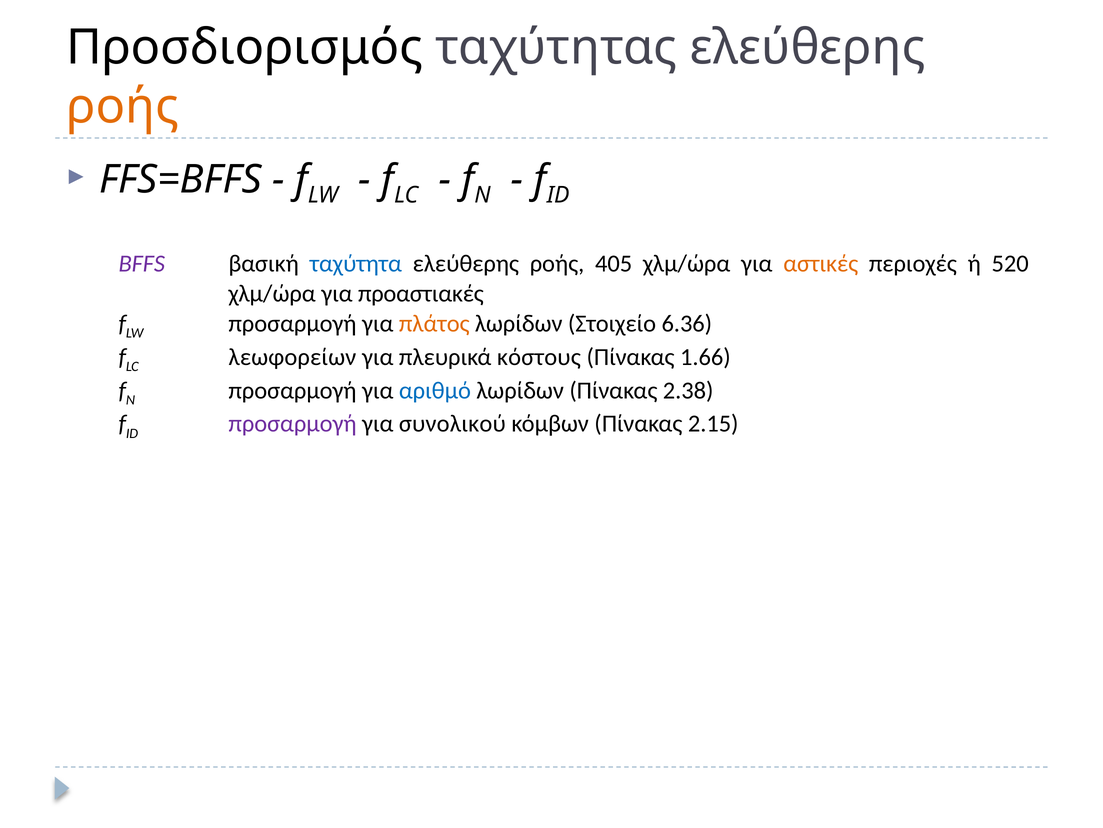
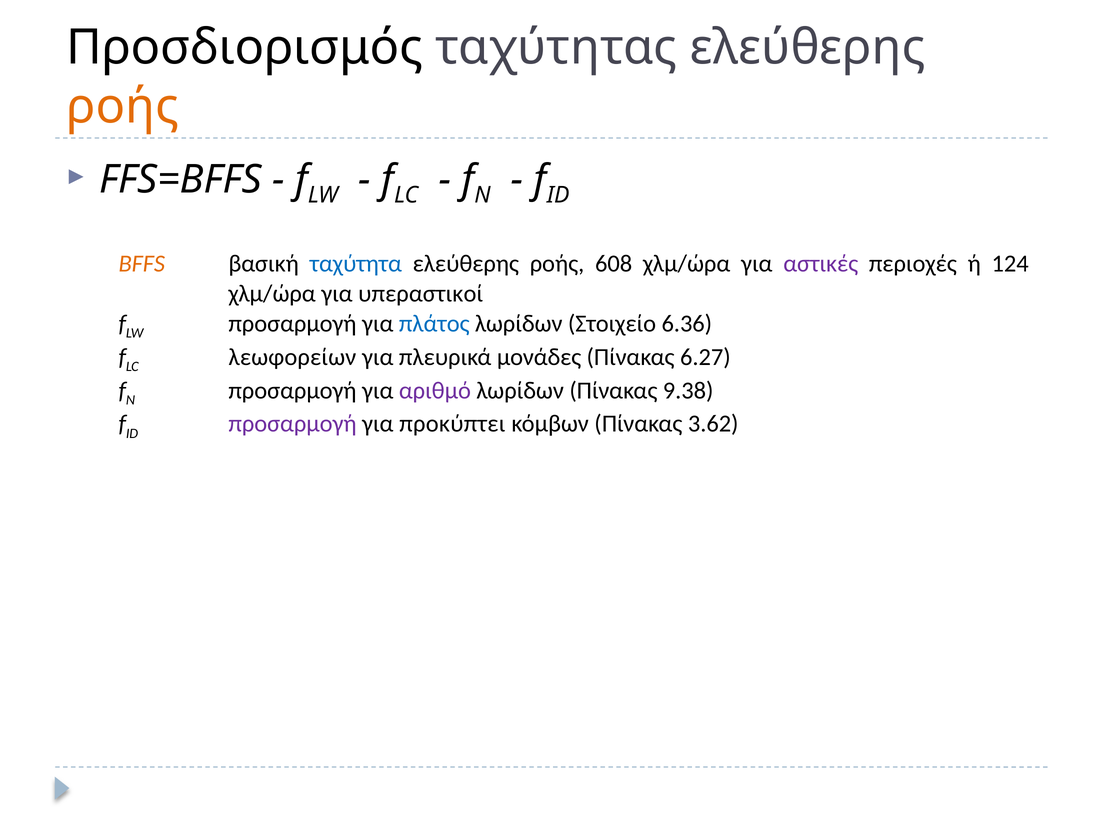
BFFS colour: purple -> orange
405: 405 -> 608
αστικές colour: orange -> purple
520: 520 -> 124
προαστιακές: προαστιακές -> υπεραστικοί
πλάτος colour: orange -> blue
κόστους: κόστους -> μονάδες
1.66: 1.66 -> 6.27
αριθμό colour: blue -> purple
2.38: 2.38 -> 9.38
συνολικού: συνολικού -> προκύπτει
2.15: 2.15 -> 3.62
